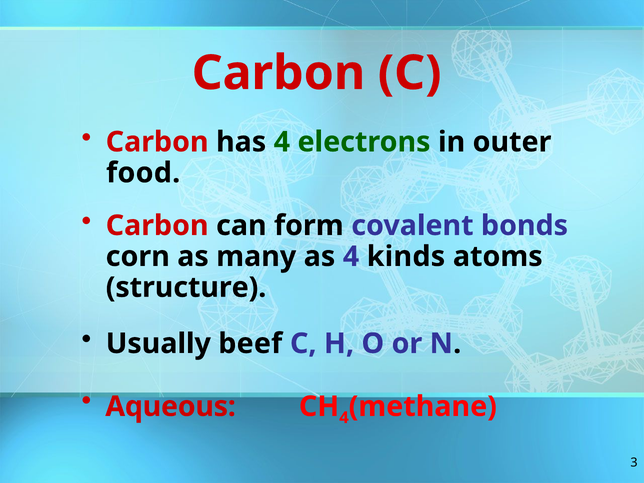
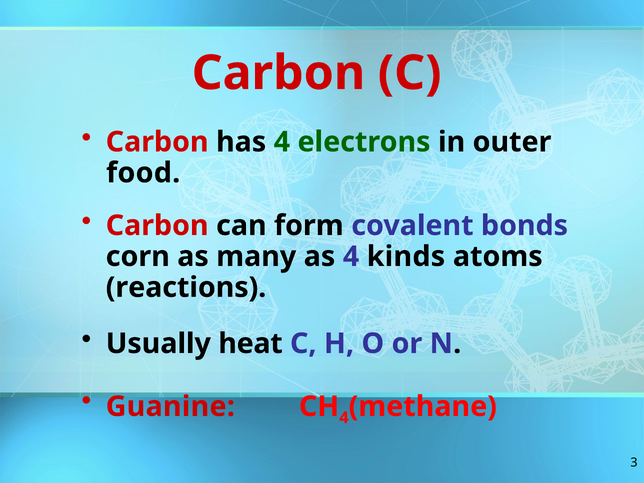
structure: structure -> reactions
beef: beef -> heat
Aqueous: Aqueous -> Guanine
